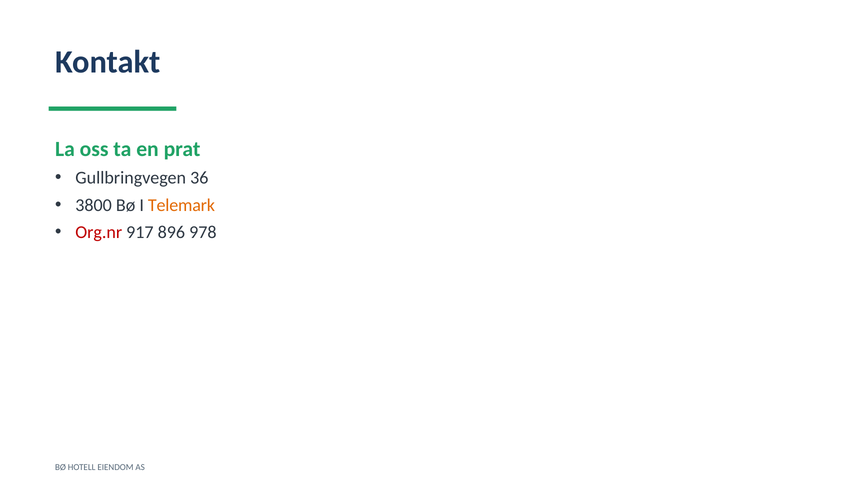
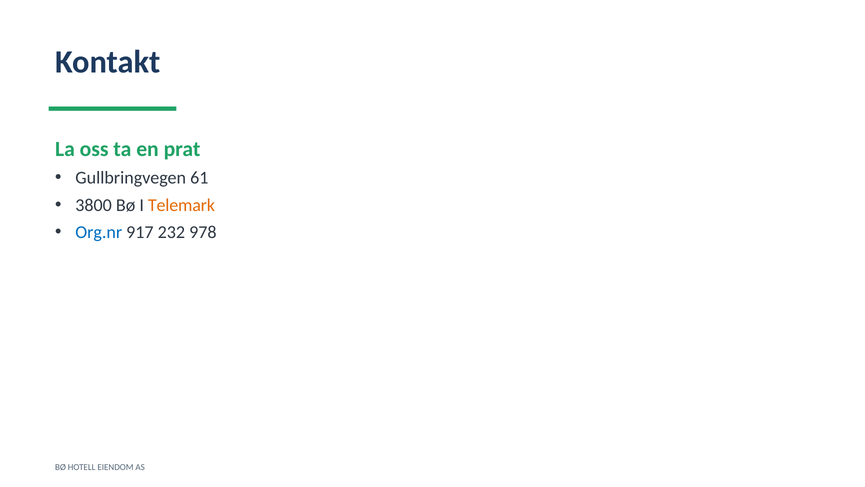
36: 36 -> 61
Org.nr colour: red -> blue
896: 896 -> 232
